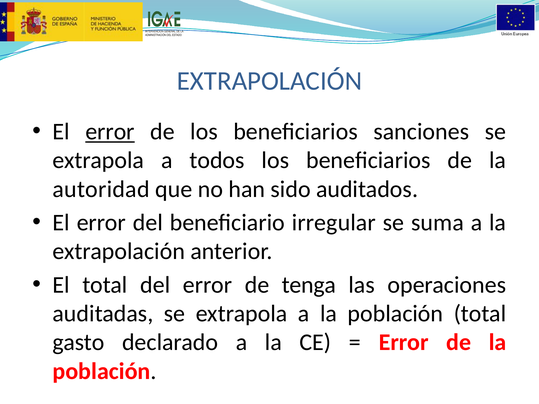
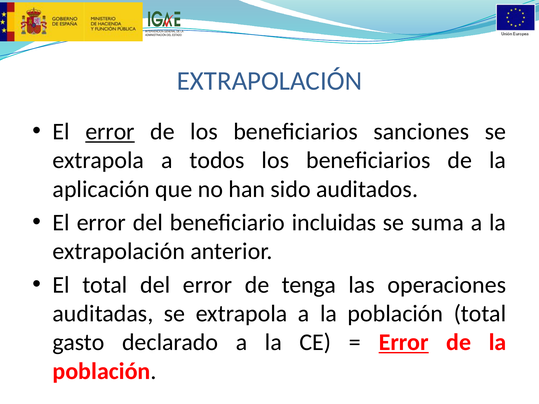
autoridad: autoridad -> aplicación
irregular: irregular -> incluidas
Error at (404, 343) underline: none -> present
